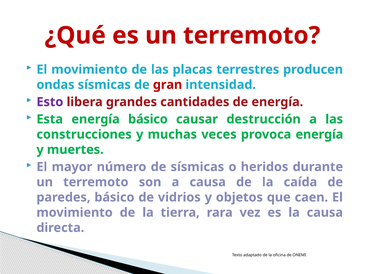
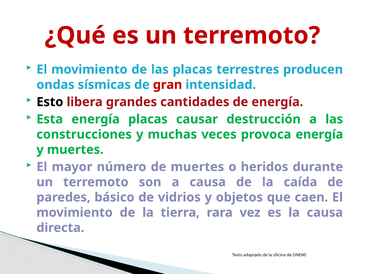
Esto colour: purple -> black
energía básico: básico -> placas
de sísmicas: sísmicas -> muertes
